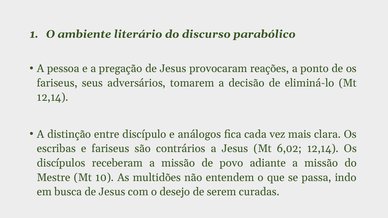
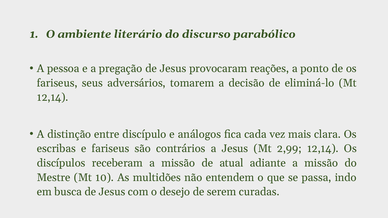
6,02: 6,02 -> 2,99
povo: povo -> atual
